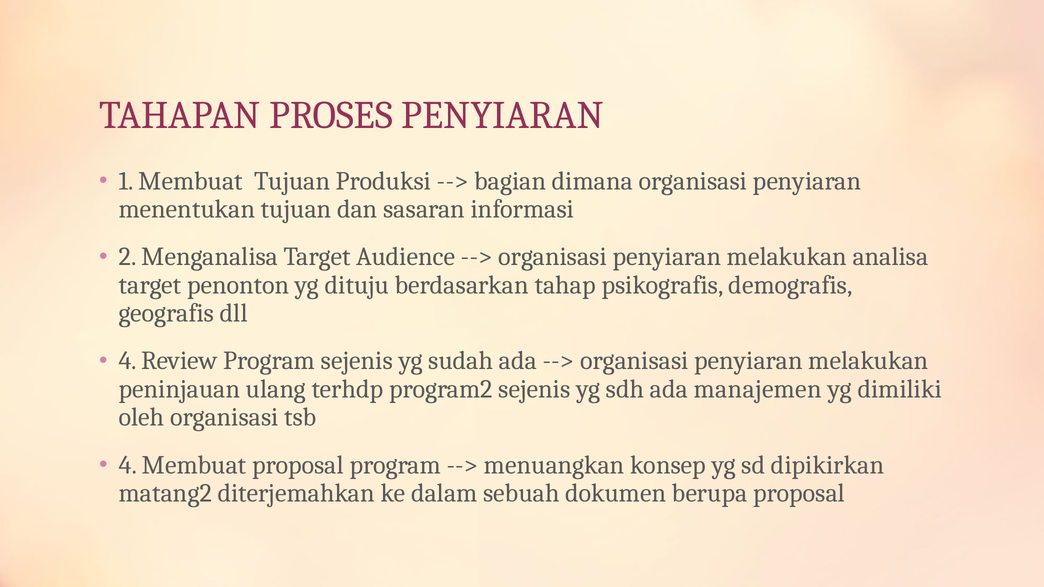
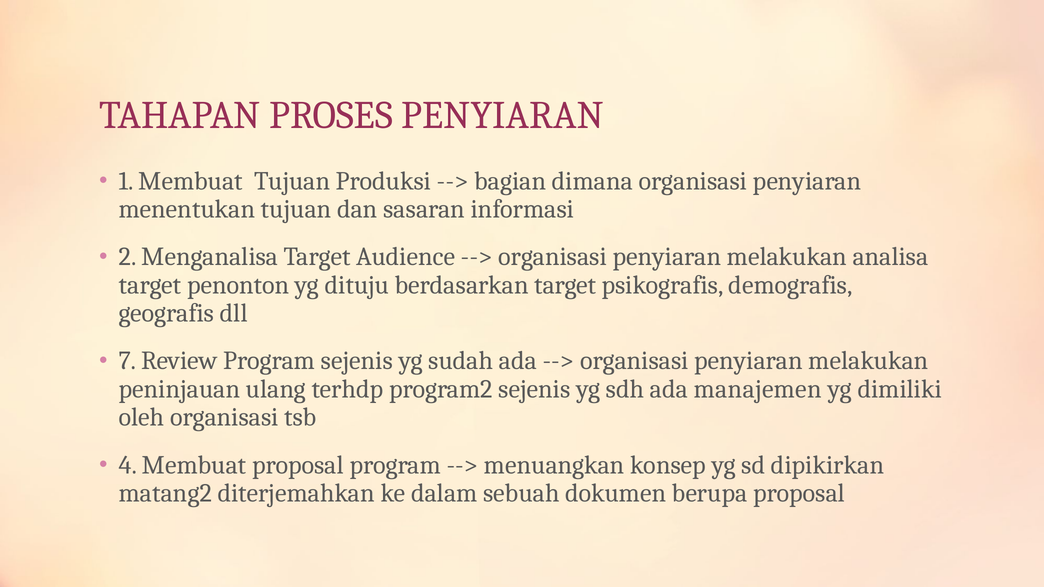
berdasarkan tahap: tahap -> target
4 at (128, 361): 4 -> 7
